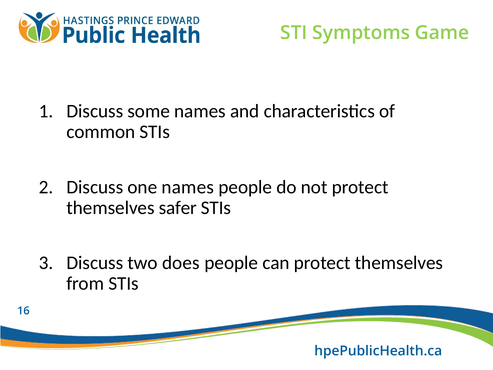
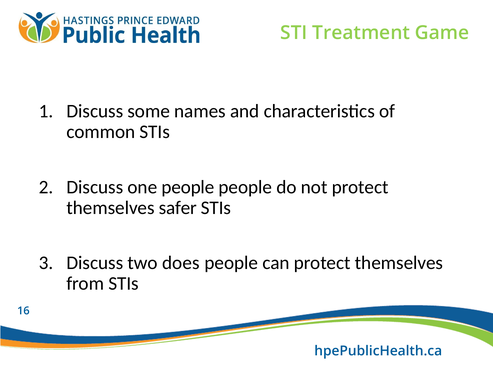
Symptoms: Symptoms -> Treatment
one names: names -> people
